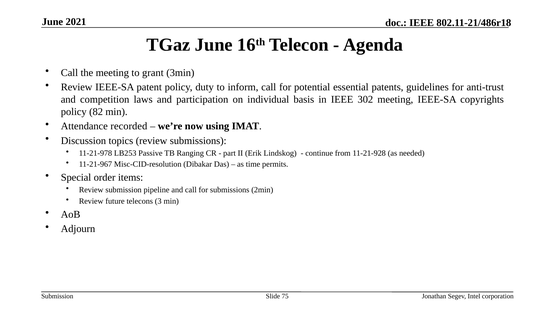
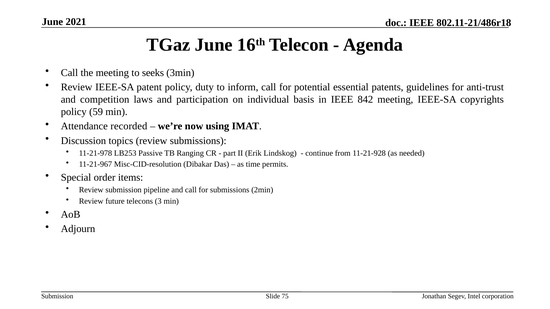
grant: grant -> seeks
302: 302 -> 842
82: 82 -> 59
